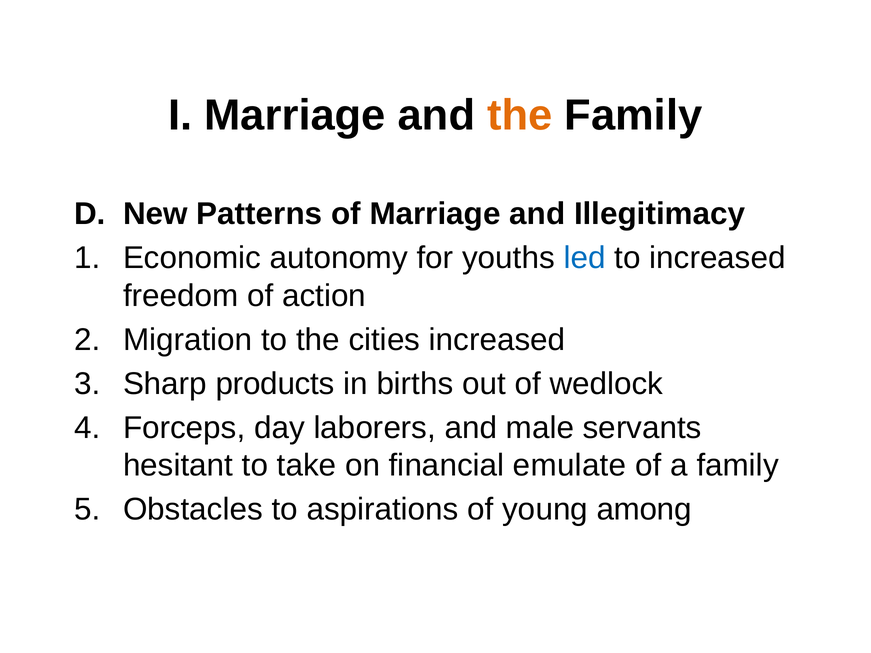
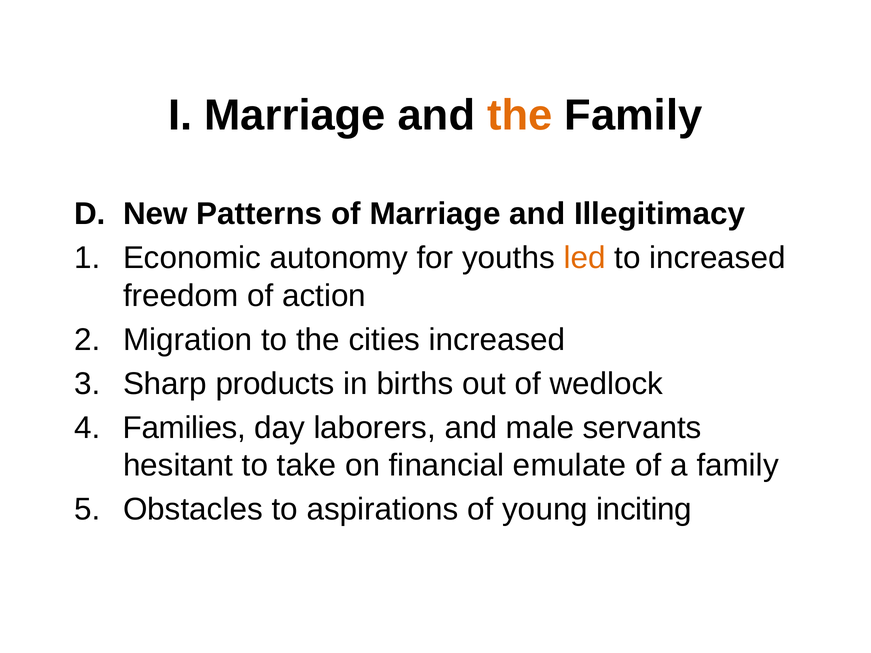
led colour: blue -> orange
Forceps: Forceps -> Families
among: among -> inciting
